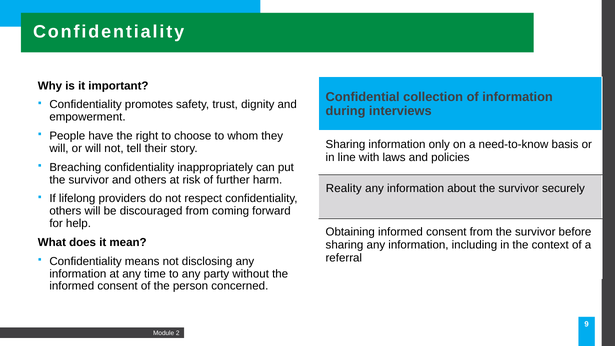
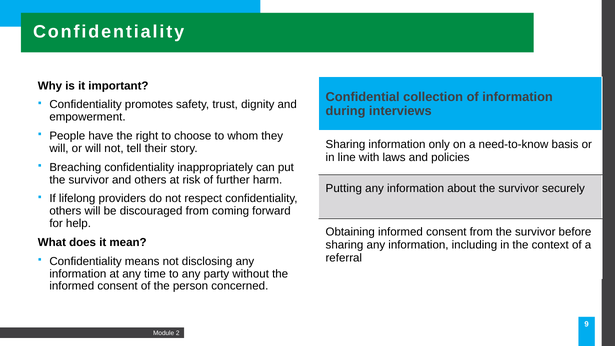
Reality: Reality -> Putting
